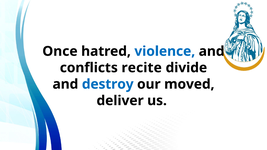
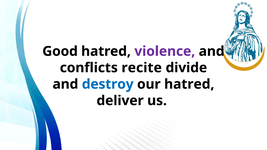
Once: Once -> Good
violence colour: blue -> purple
our moved: moved -> hatred
